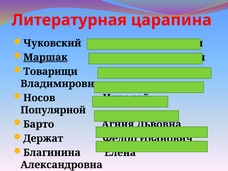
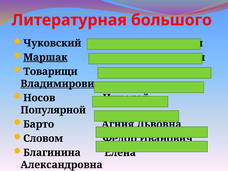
царапина: царапина -> большого
Владимирович at (61, 84) underline: none -> present
Держат: Держат -> Словом
